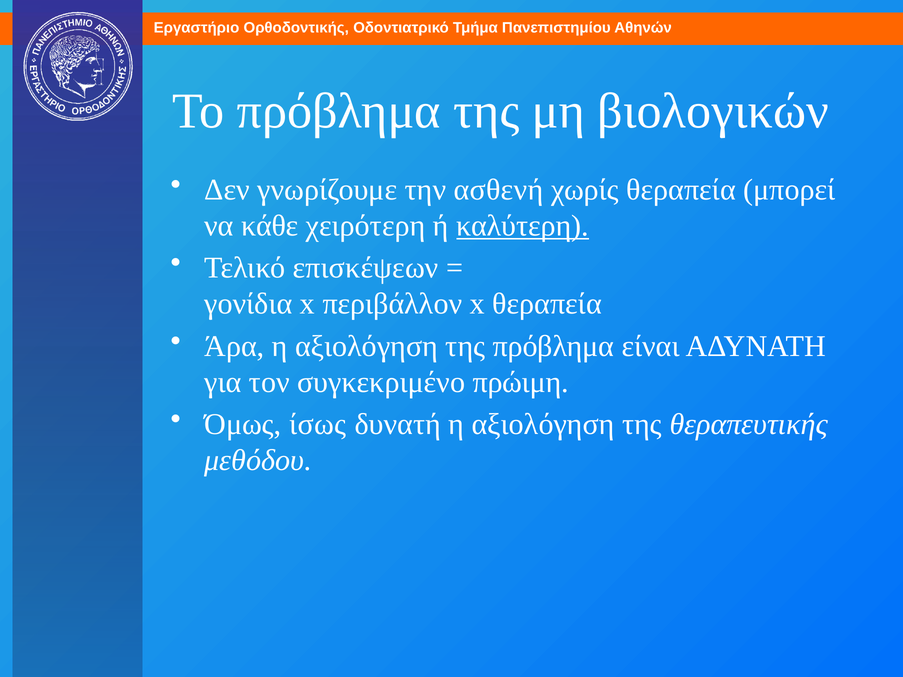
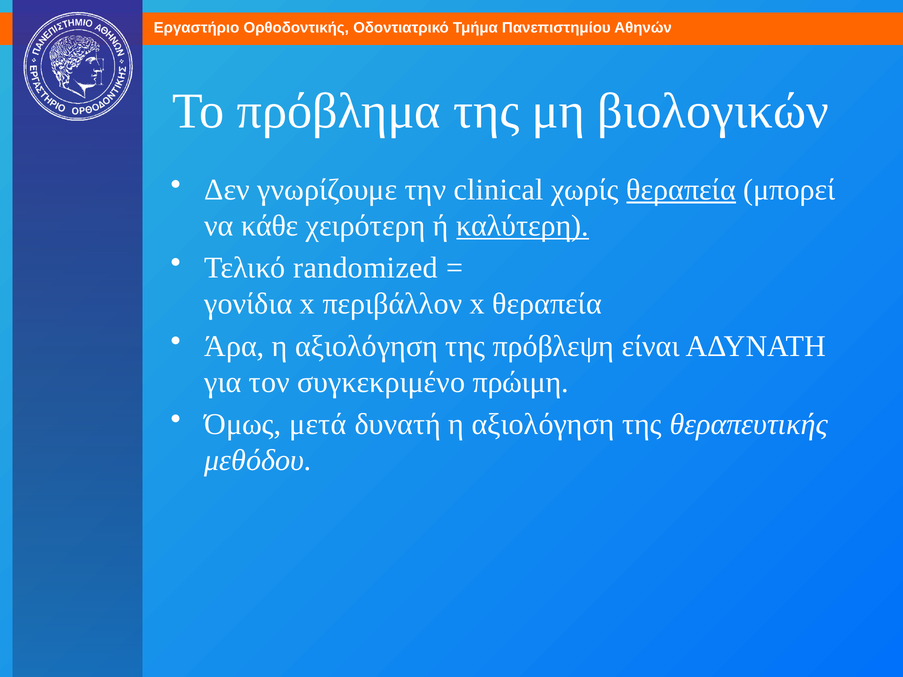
ασθενή: ασθενή -> clinical
θεραπεία at (681, 190) underline: none -> present
επισκέψεων: επισκέψεων -> randomized
της πρόβλημα: πρόβλημα -> πρόβλεψη
ίσως: ίσως -> μετά
